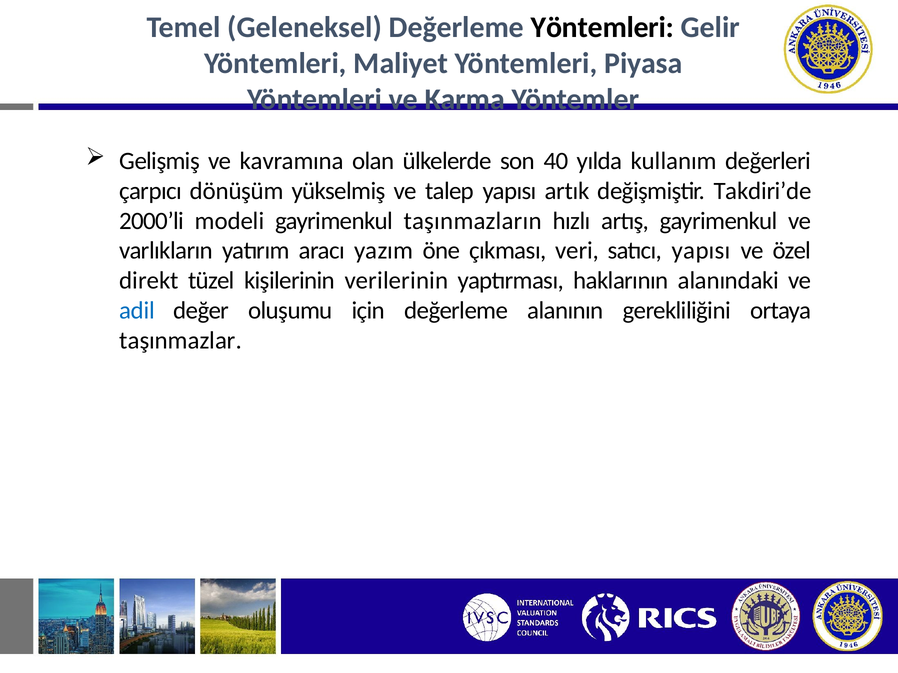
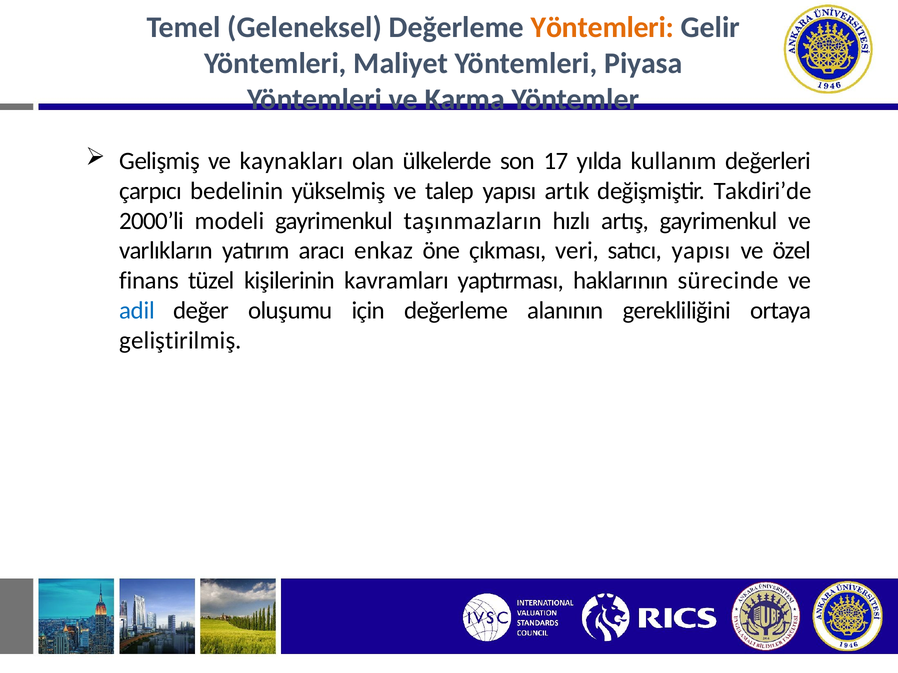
Yöntemleri at (602, 27) colour: black -> orange
kavramına: kavramına -> kaynakları
40: 40 -> 17
dönüşüm: dönüşüm -> bedelinin
yazım: yazım -> enkaz
direkt: direkt -> finans
verilerinin: verilerinin -> kavramları
alanındaki: alanındaki -> sürecinde
taşınmazlar: taşınmazlar -> geliştirilmiş
